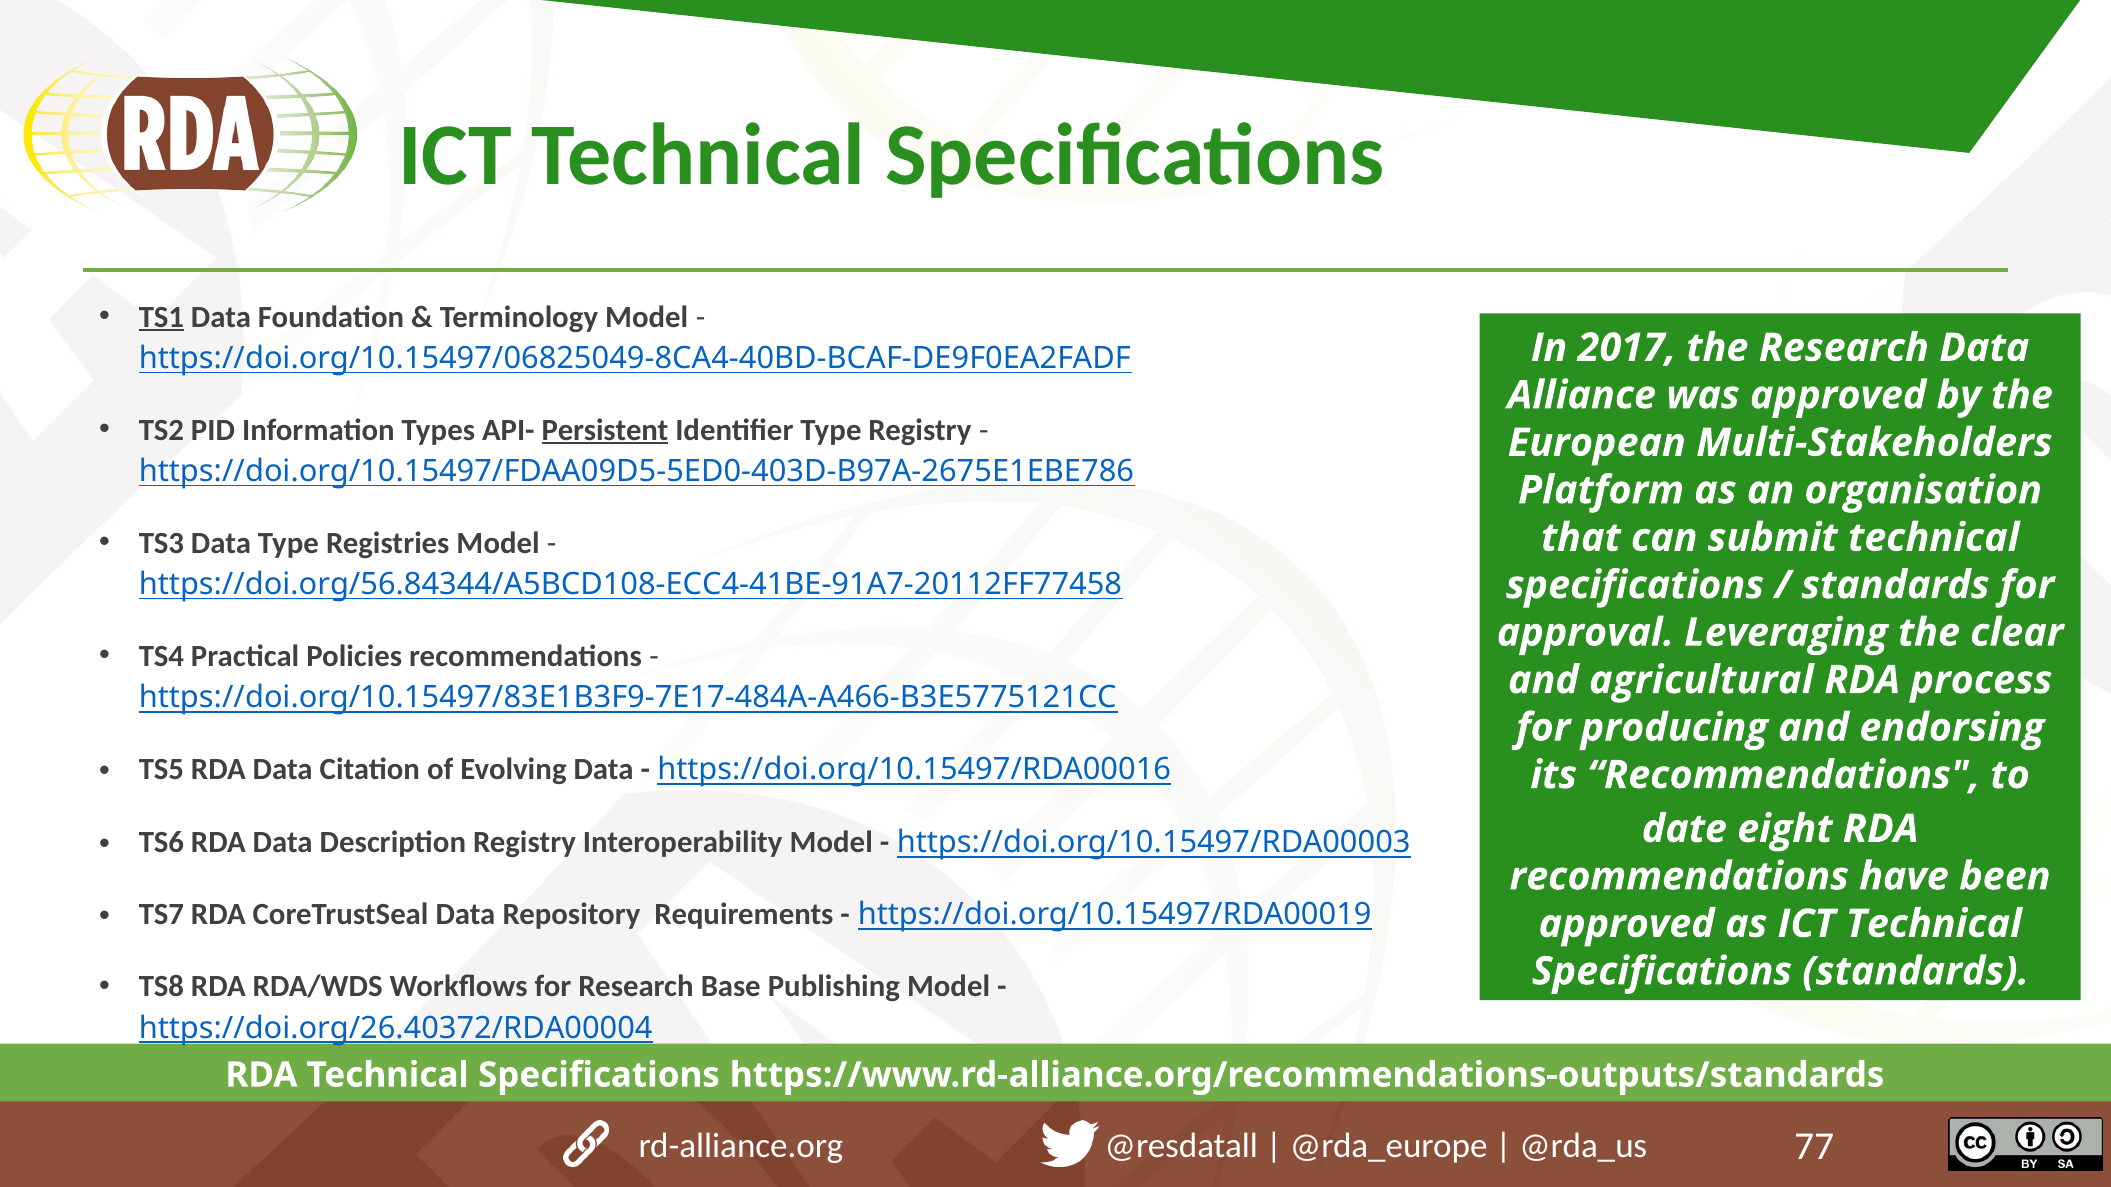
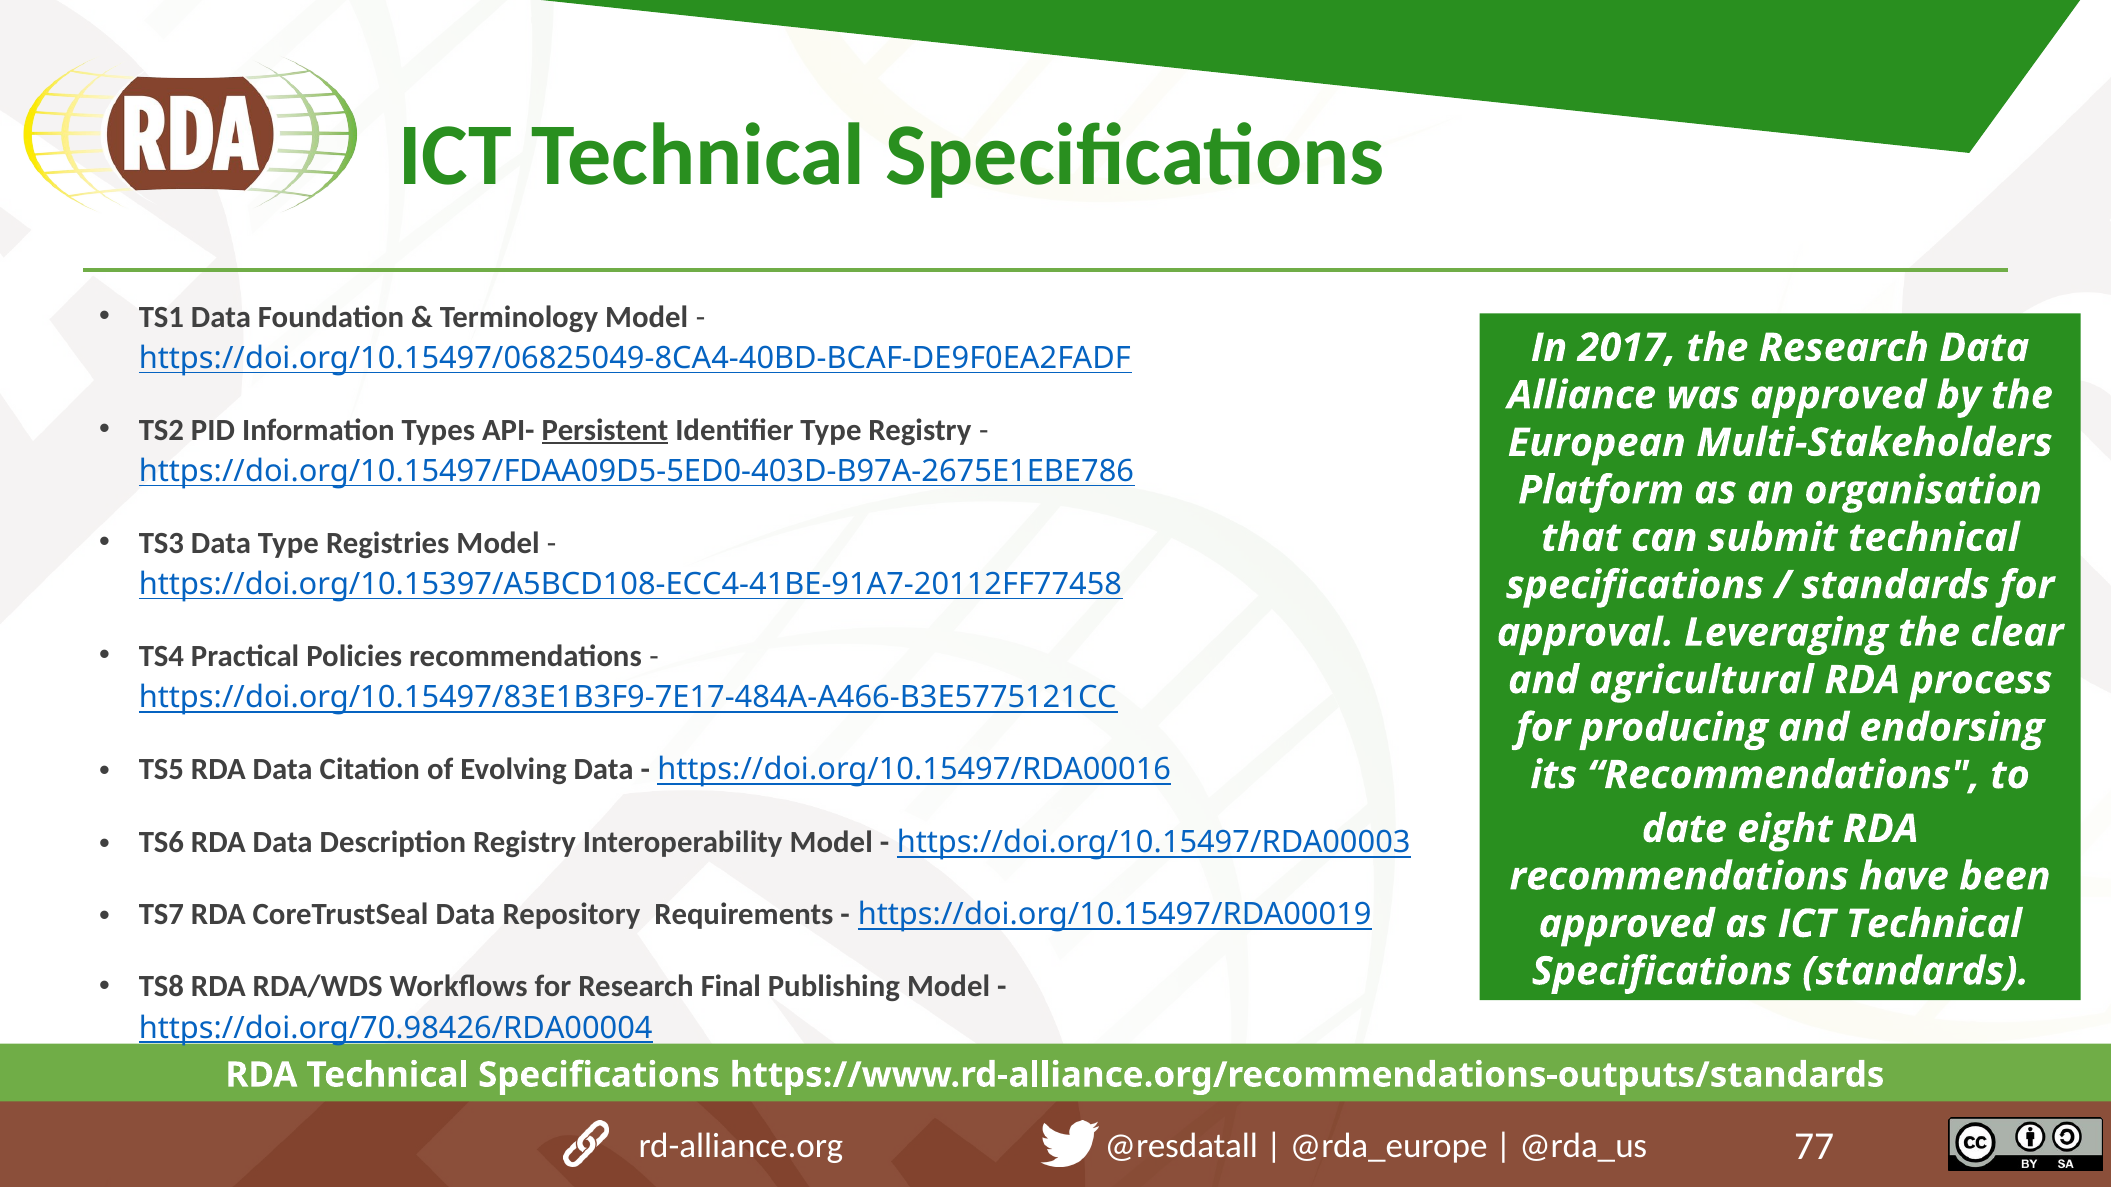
TS1 underline: present -> none
https://doi.org/56.84344/A5BCD108-ECC4-41BE-91A7-20112FF77458: https://doi.org/56.84344/A5BCD108-ECC4-41BE-91A7-20112FF77458 -> https://doi.org/10.15397/A5BCD108-ECC4-41BE-91A7-20112FF77458
Base: Base -> Final
https://doi.org/26.40372/RDA00004: https://doi.org/26.40372/RDA00004 -> https://doi.org/70.98426/RDA00004
